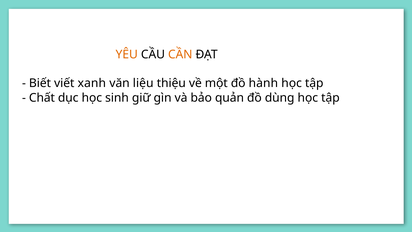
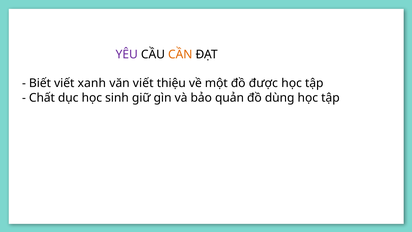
YÊU colour: orange -> purple
văn liệu: liệu -> viết
hành: hành -> được
